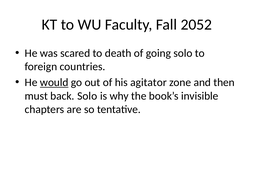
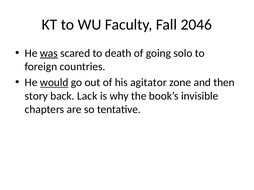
2052: 2052 -> 2046
was underline: none -> present
must: must -> story
back Solo: Solo -> Lack
